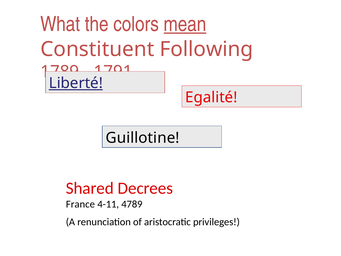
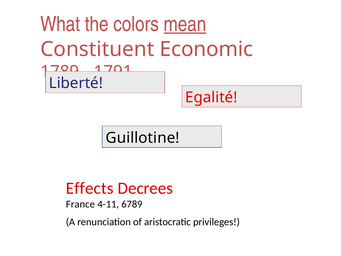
Following: Following -> Economic
Liberté underline: present -> none
Shared: Shared -> Effects
4789: 4789 -> 6789
